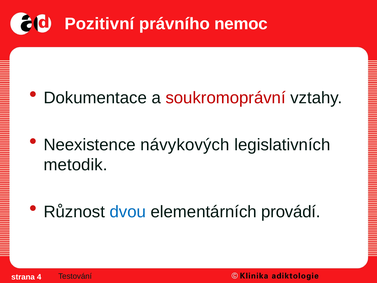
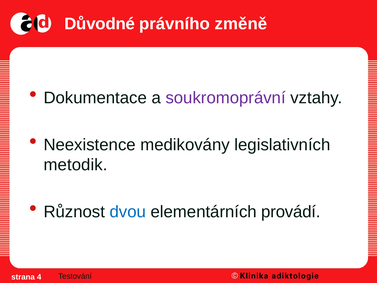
Pozitivní: Pozitivní -> Důvodné
nemoc: nemoc -> změně
soukromoprávní colour: red -> purple
návykových: návykových -> medikovány
